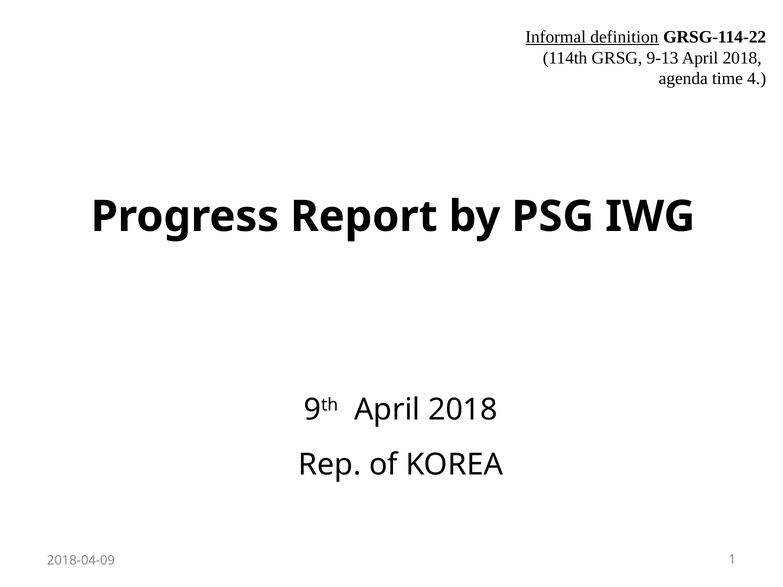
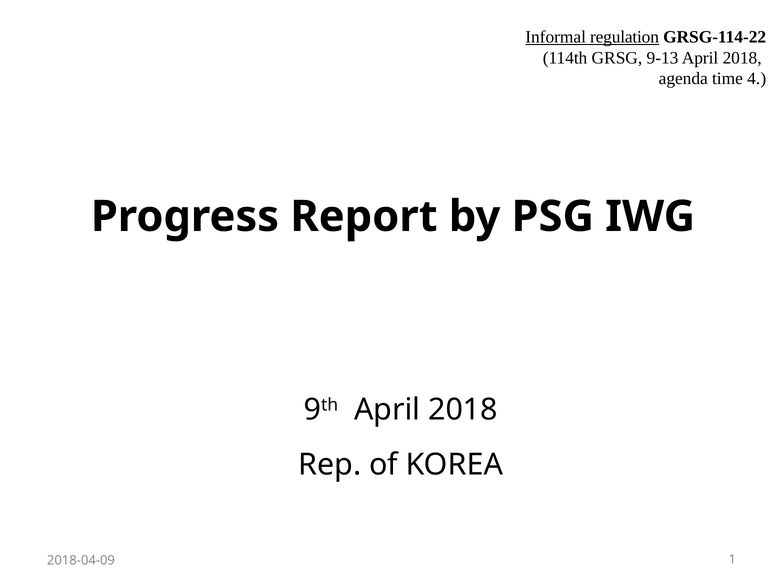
definition: definition -> regulation
